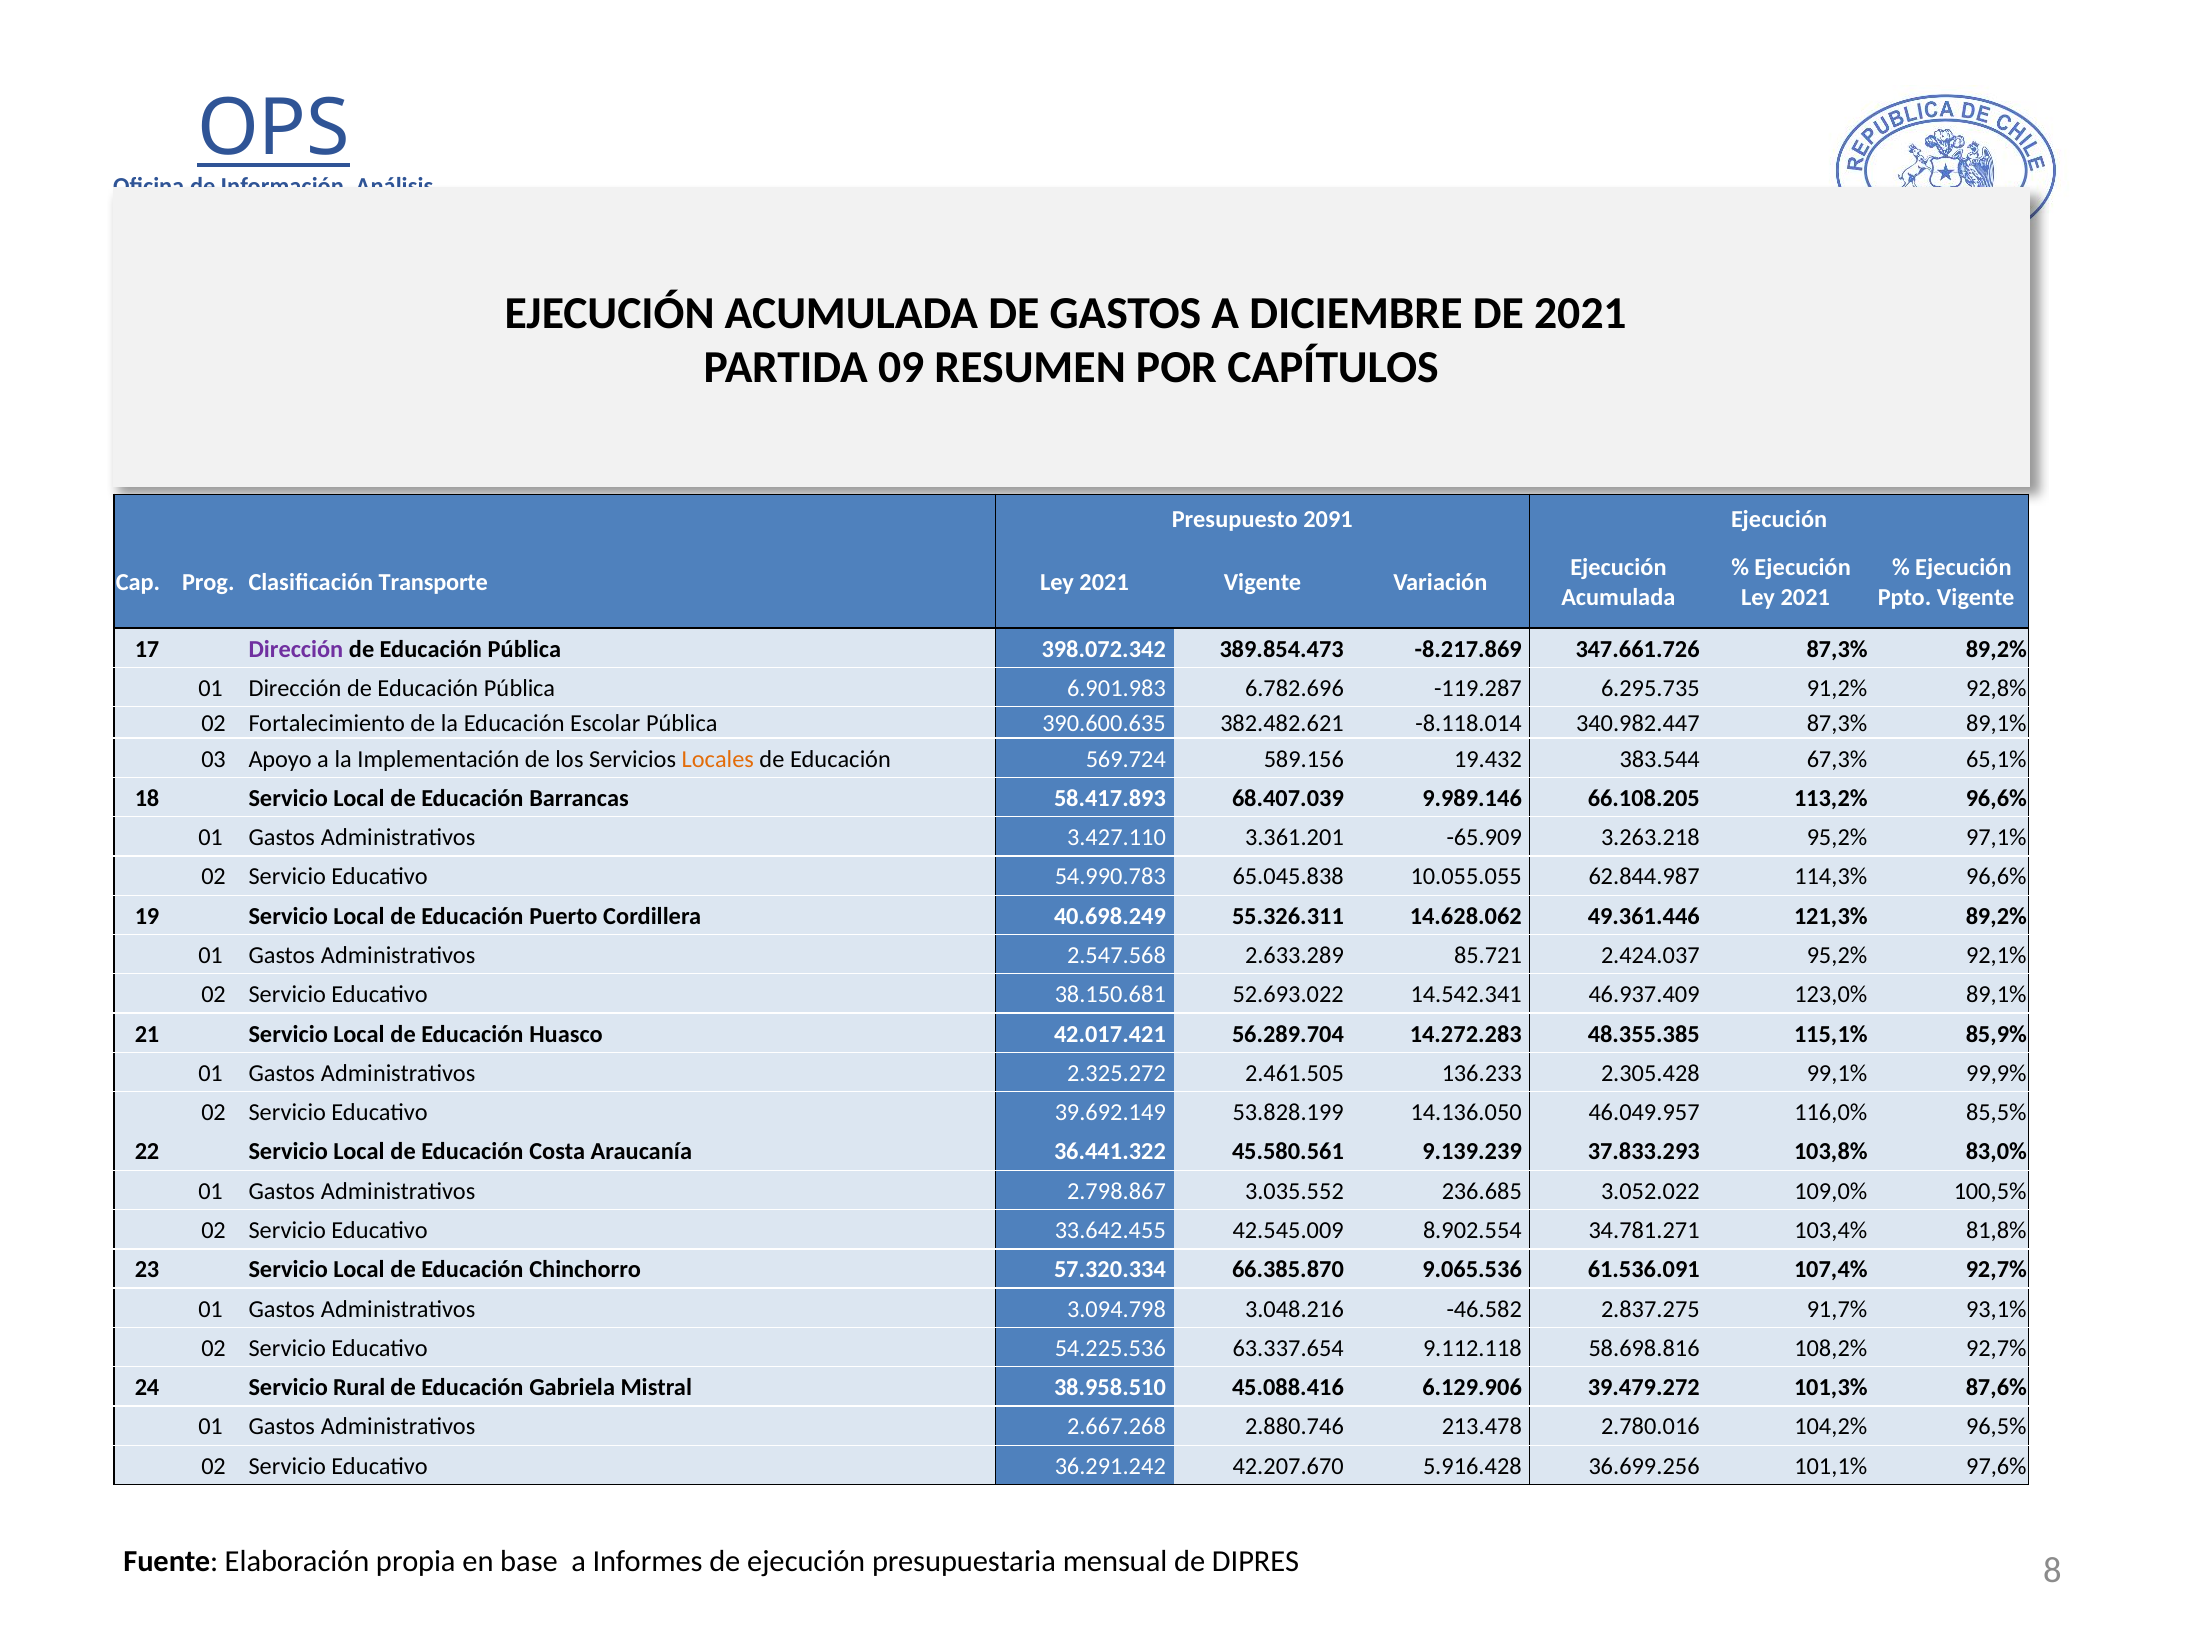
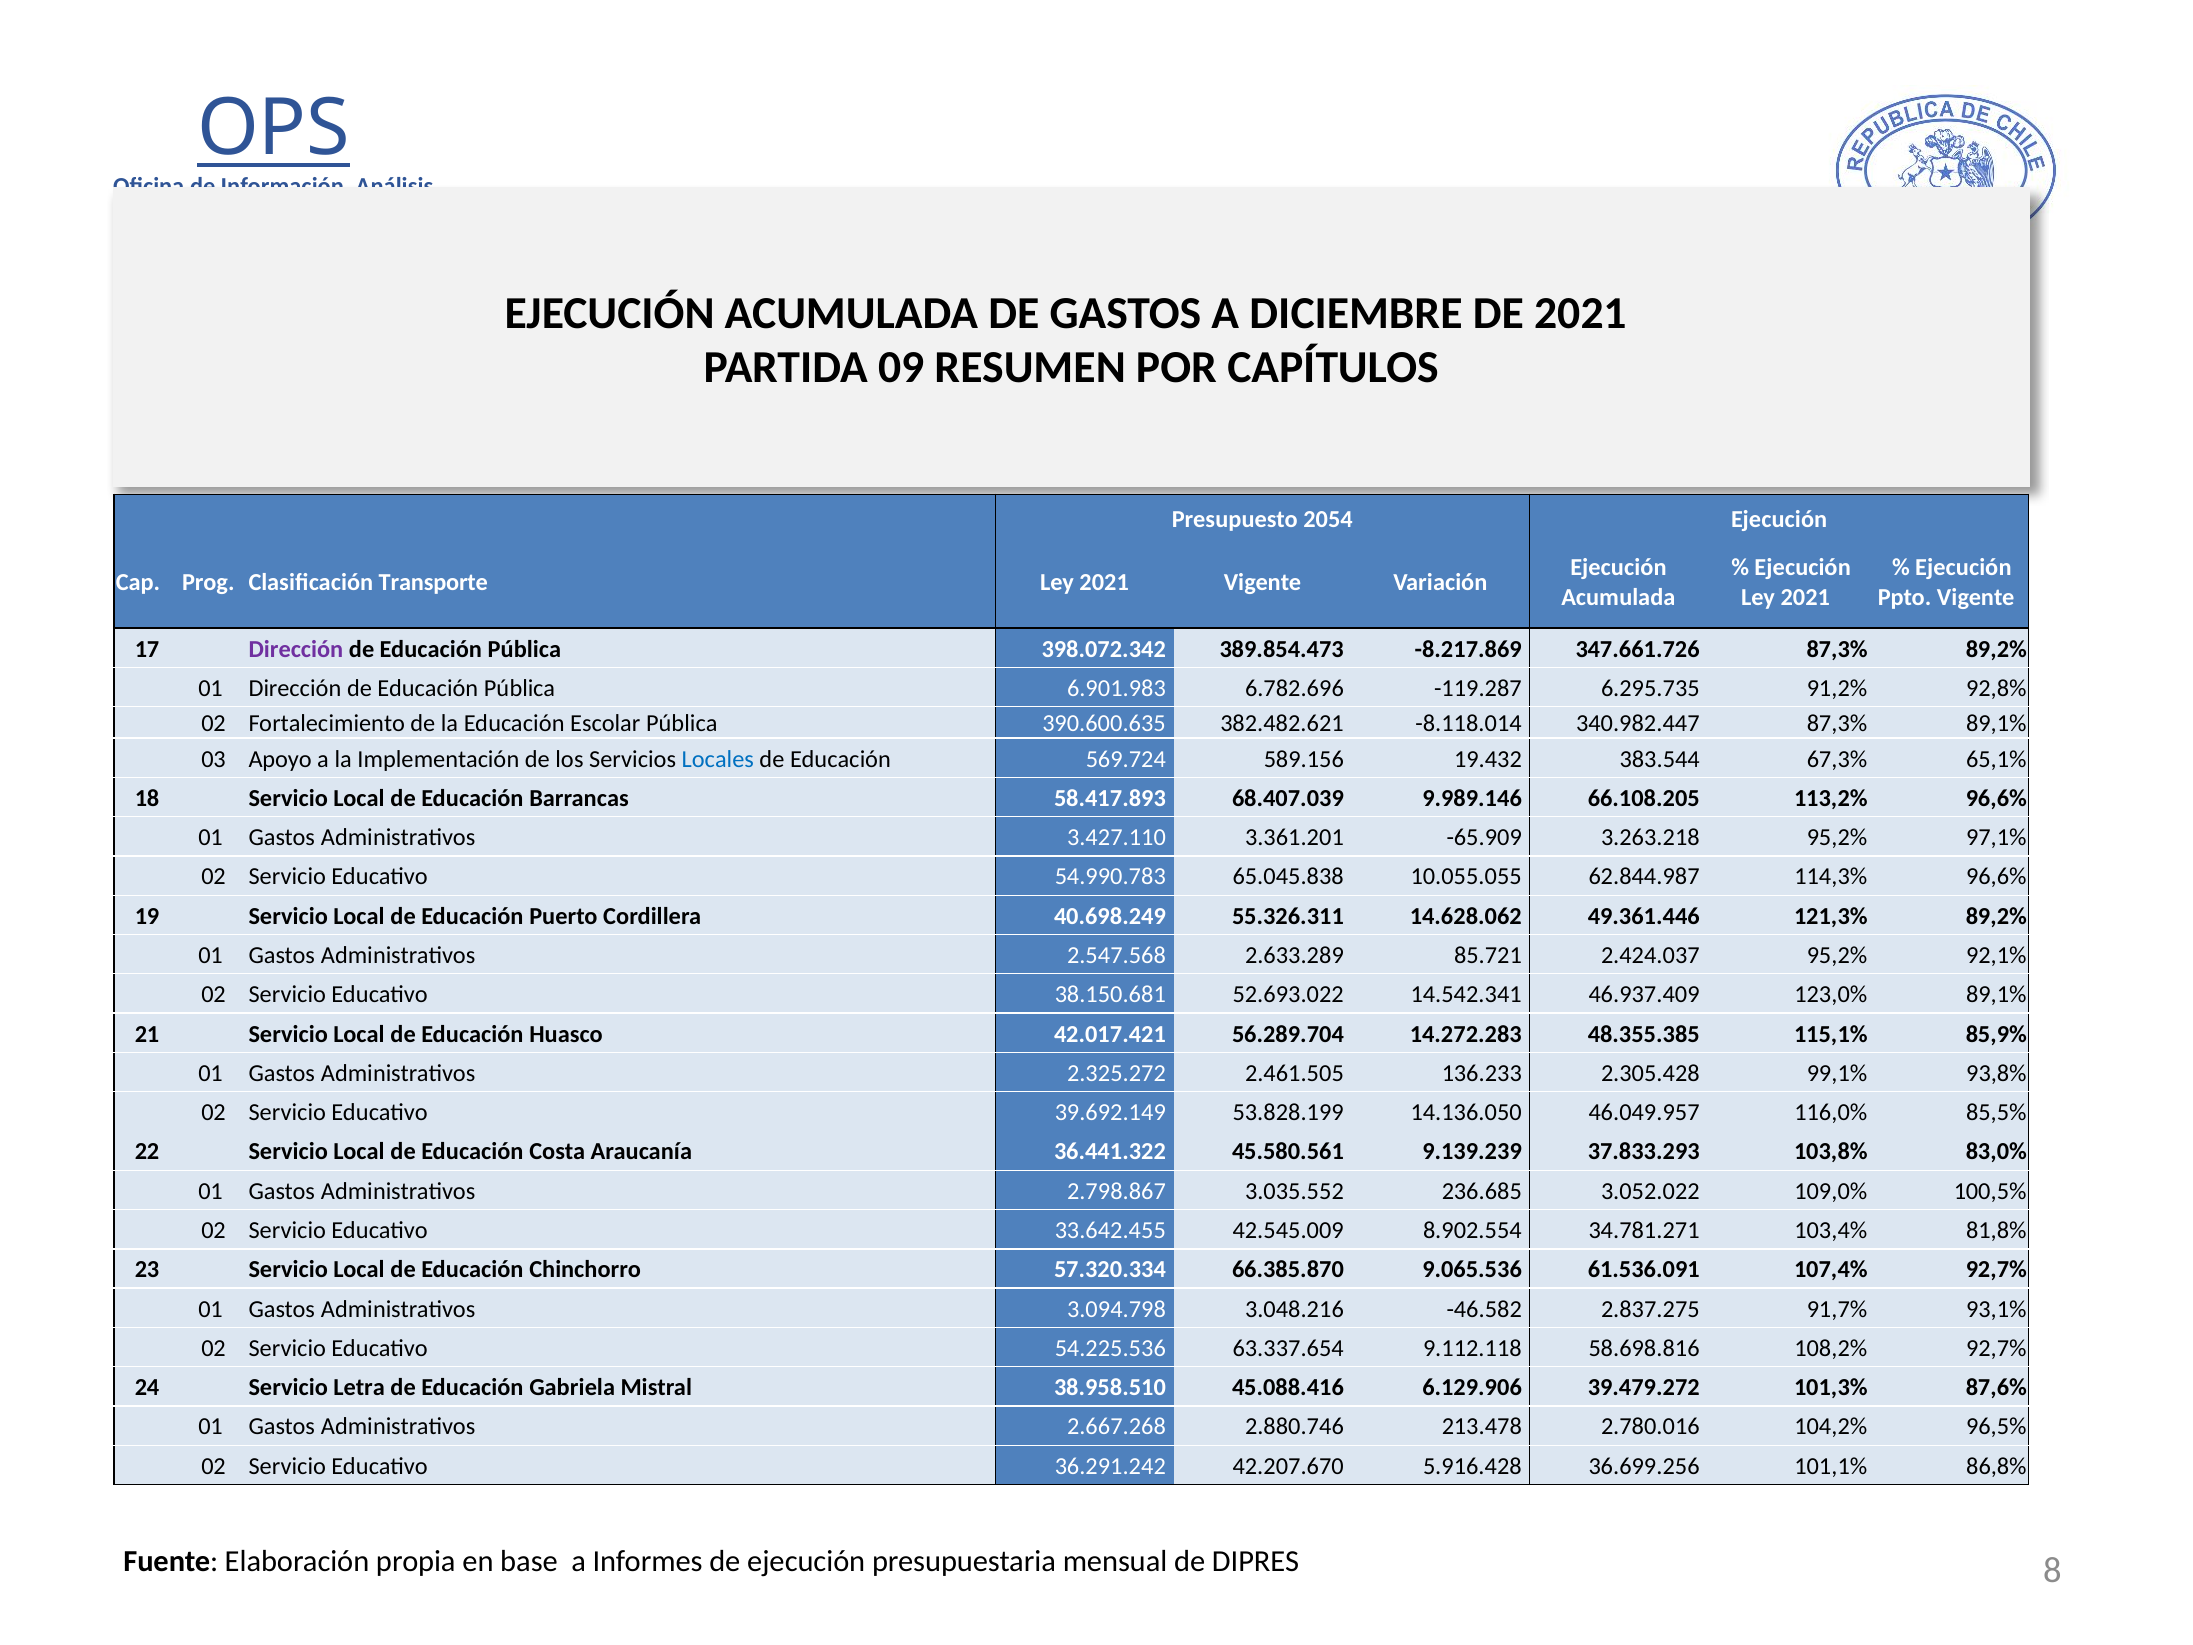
2091: 2091 -> 2054
Locales colour: orange -> blue
99,9%: 99,9% -> 93,8%
Rural: Rural -> Letra
97,6%: 97,6% -> 86,8%
